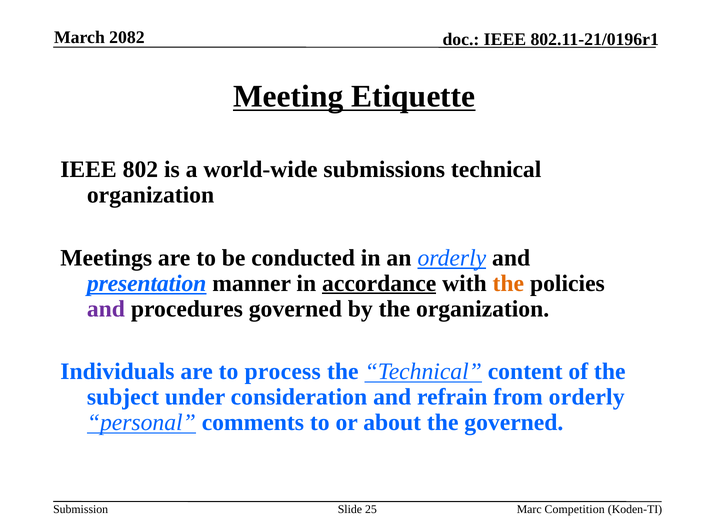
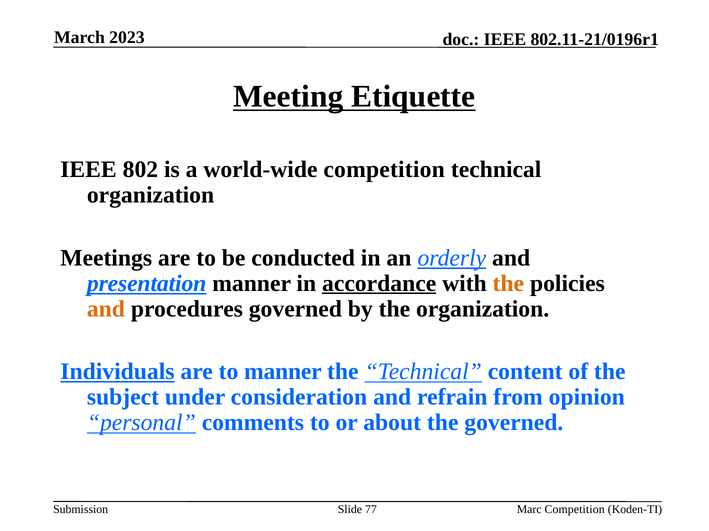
2082: 2082 -> 2023
world-wide submissions: submissions -> competition
and at (106, 309) colour: purple -> orange
Individuals underline: none -> present
to process: process -> manner
from orderly: orderly -> opinion
25: 25 -> 77
